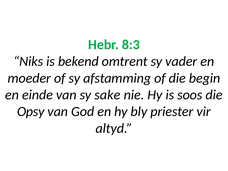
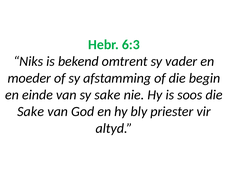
8:3: 8:3 -> 6:3
Opsy at (31, 112): Opsy -> Sake
